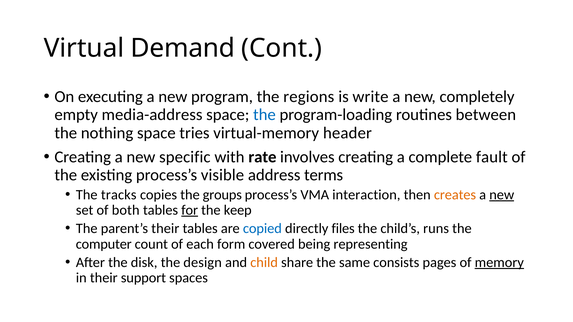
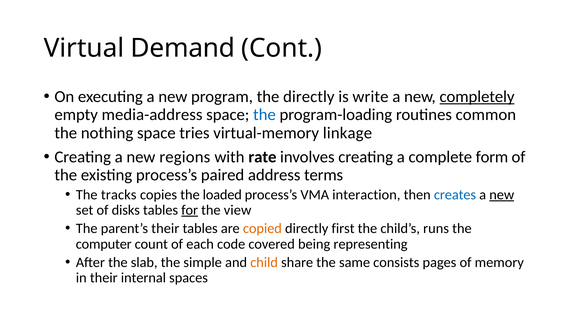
the regions: regions -> directly
completely underline: none -> present
between: between -> common
header: header -> linkage
specific: specific -> regions
fault: fault -> form
visible: visible -> paired
groups: groups -> loaded
creates colour: orange -> blue
both: both -> disks
keep: keep -> view
copied colour: blue -> orange
files: files -> first
form: form -> code
disk: disk -> slab
design: design -> simple
memory underline: present -> none
support: support -> internal
